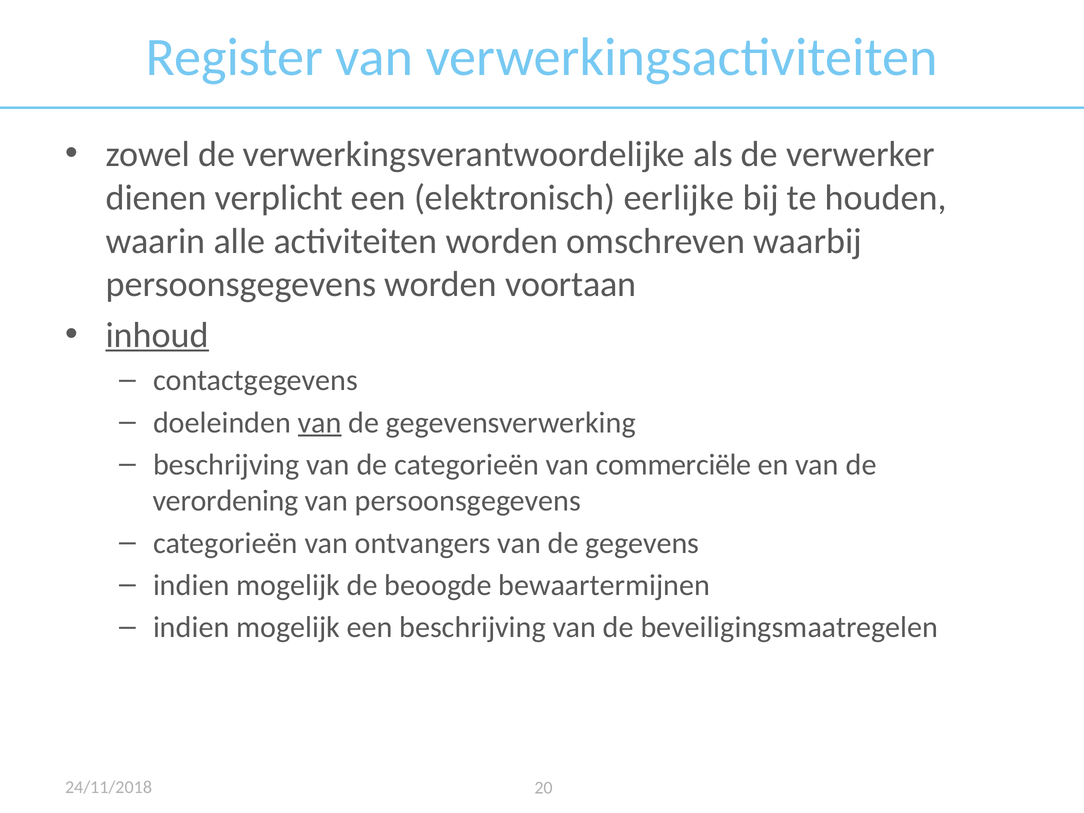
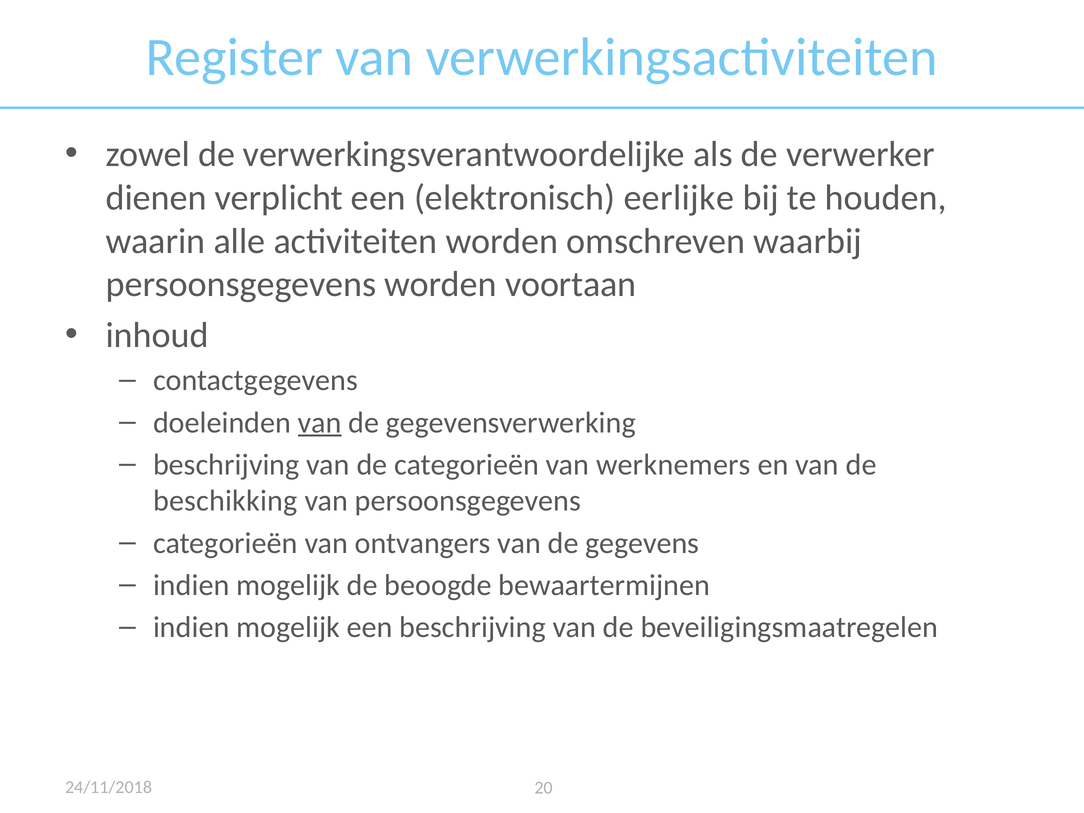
inhoud underline: present -> none
commerciële: commerciële -> werknemers
verordening: verordening -> beschikking
